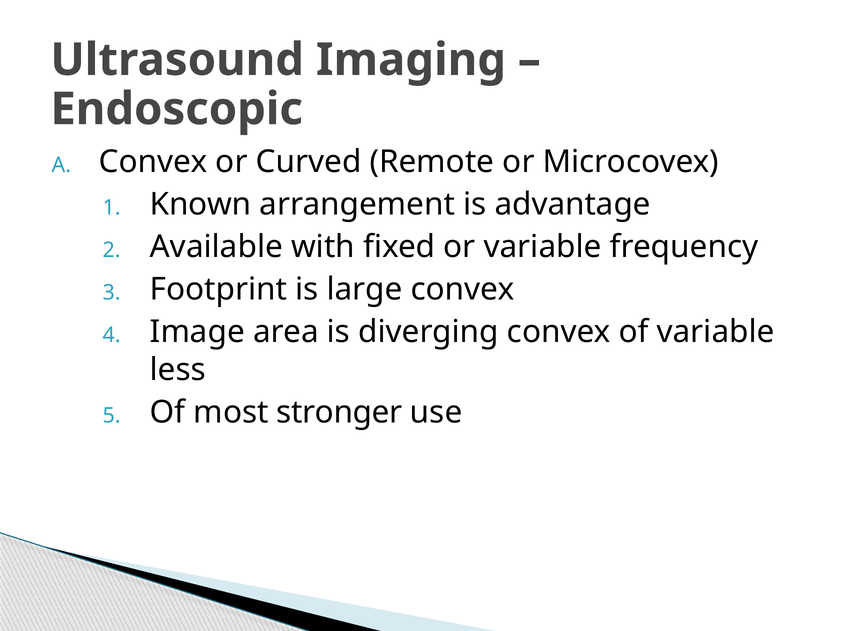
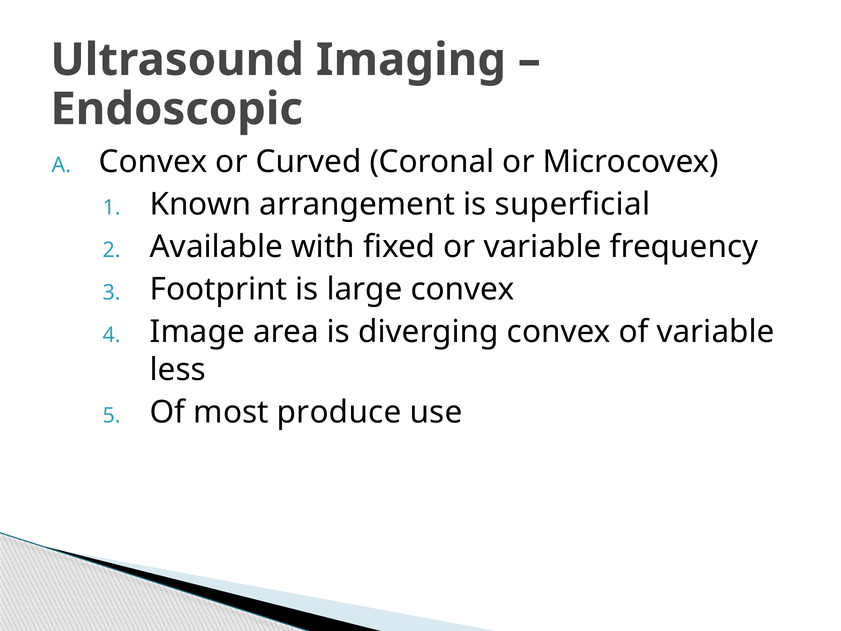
Remote: Remote -> Coronal
advantage: advantage -> superficial
stronger: stronger -> produce
